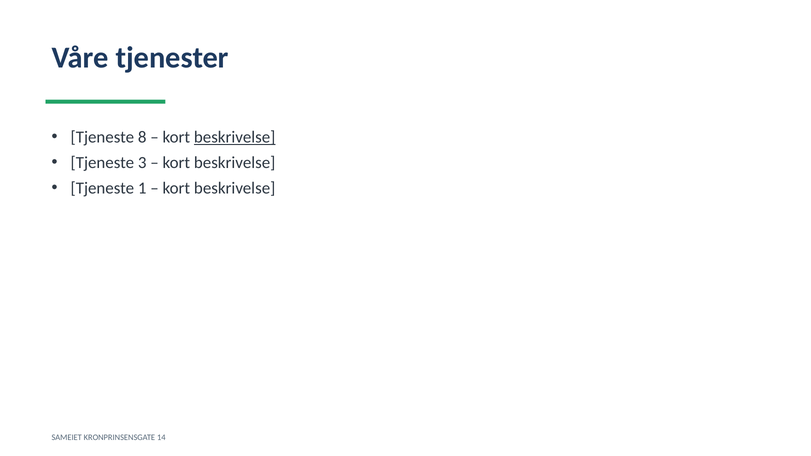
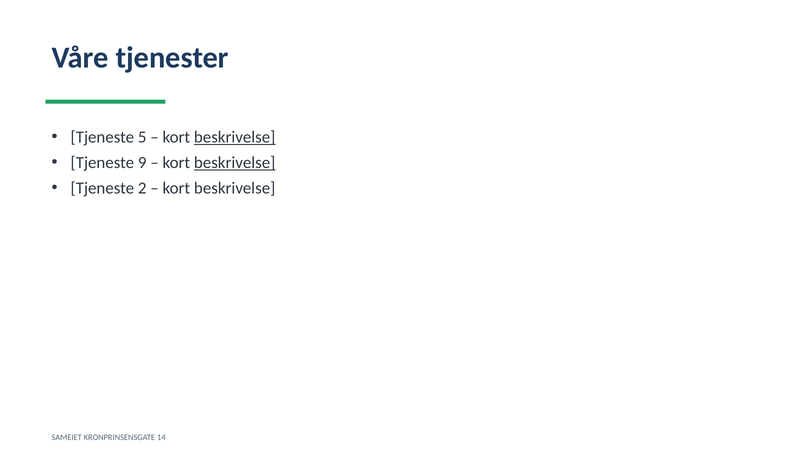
8: 8 -> 5
3: 3 -> 9
beskrivelse at (235, 163) underline: none -> present
1: 1 -> 2
